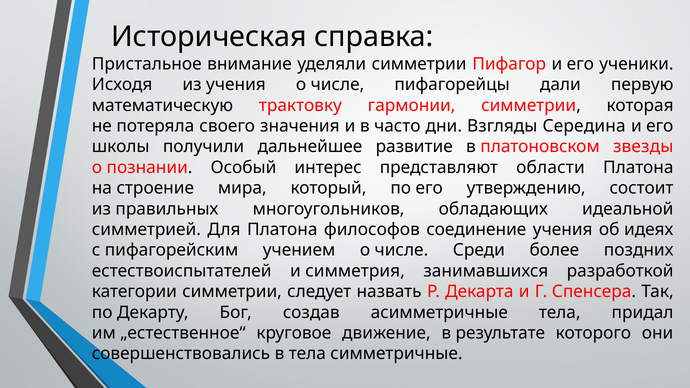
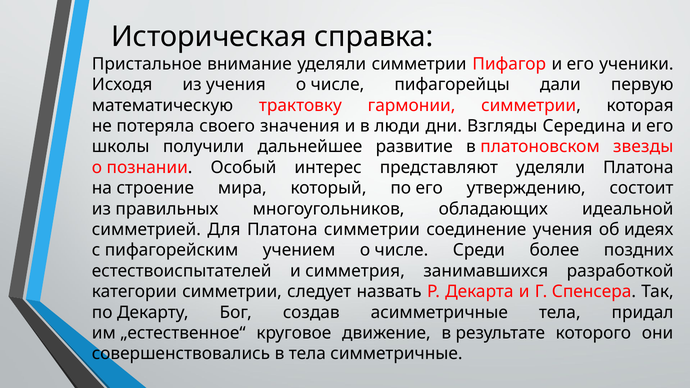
часто: часто -> люди
представляют области: области -> уделяли
Платона философов: философов -> симметрии
